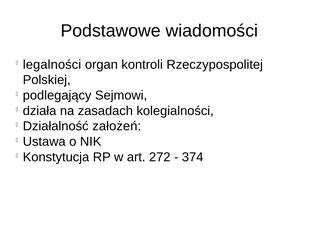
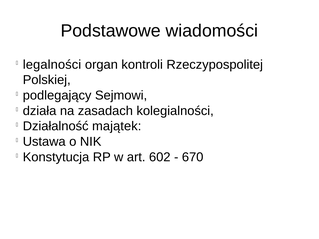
założeń: założeń -> majątek
272: 272 -> 602
374: 374 -> 670
